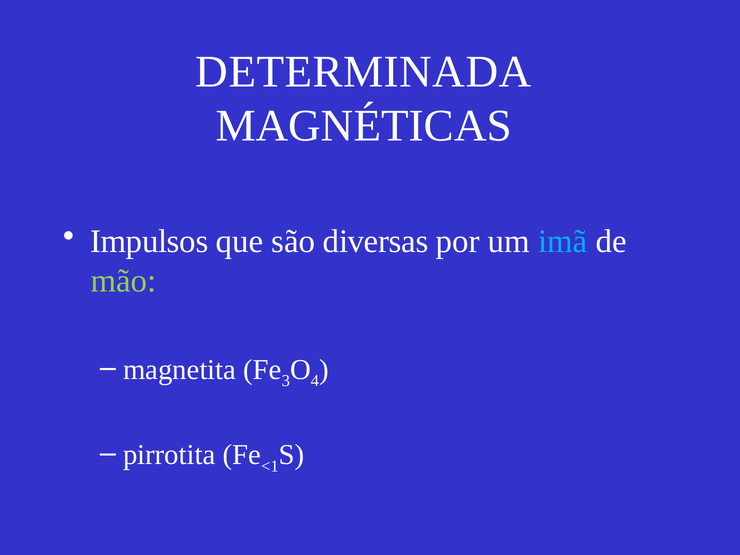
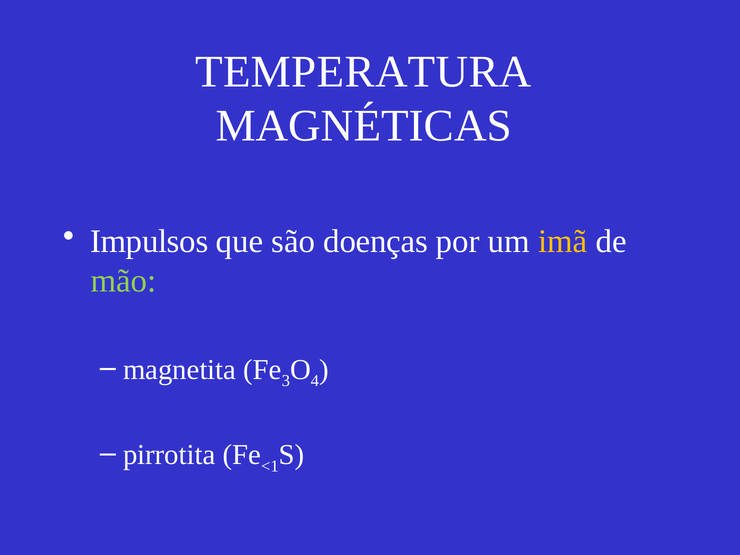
DETERMINADA: DETERMINADA -> TEMPERATURA
diversas: diversas -> doenças
imã colour: light blue -> yellow
